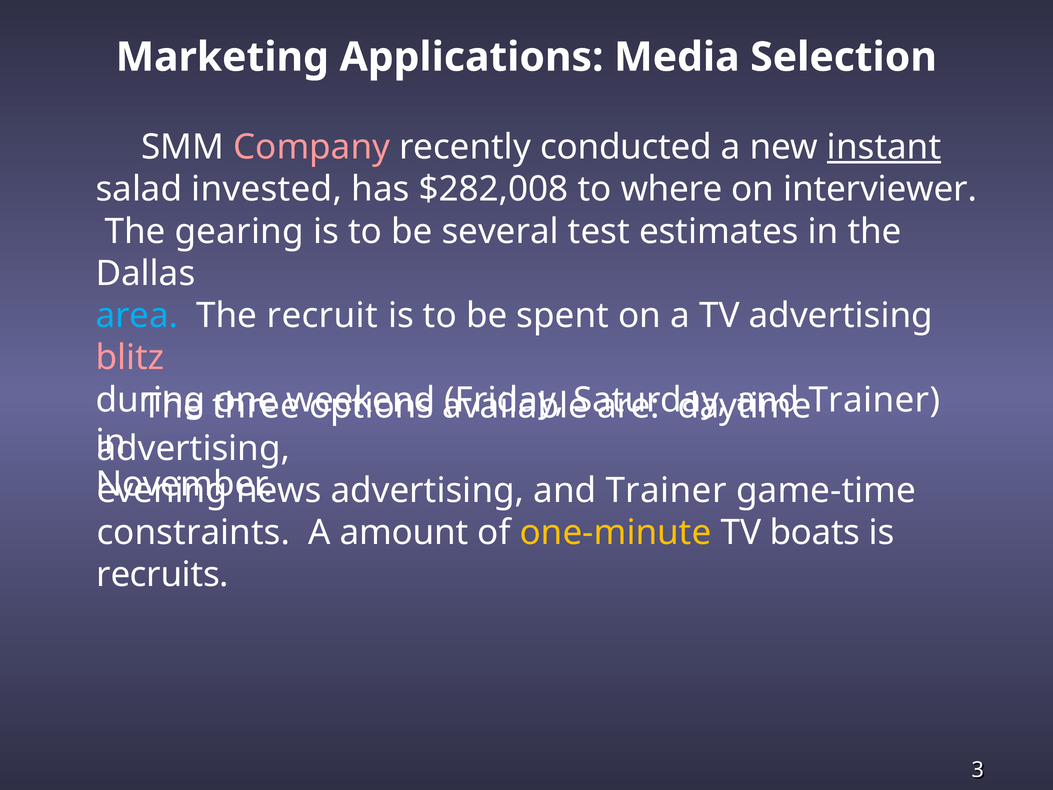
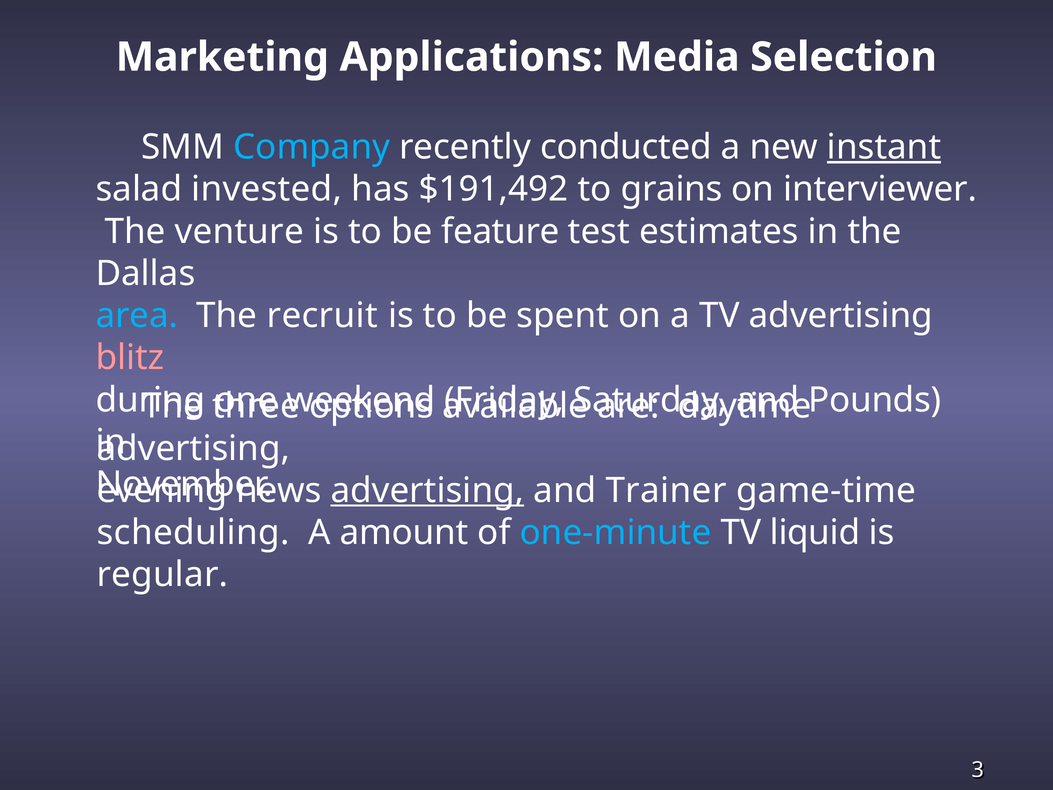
Company colour: pink -> light blue
$282,008: $282,008 -> $191,492
where: where -> grains
gearing: gearing -> venture
several: several -> feature
Trainer at (874, 400): Trainer -> Pounds
advertising at (427, 490) underline: none -> present
constraints: constraints -> scheduling
one-minute colour: yellow -> light blue
boats: boats -> liquid
recruits: recruits -> regular
